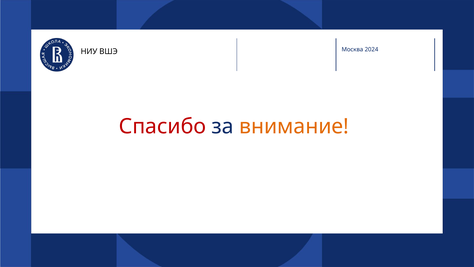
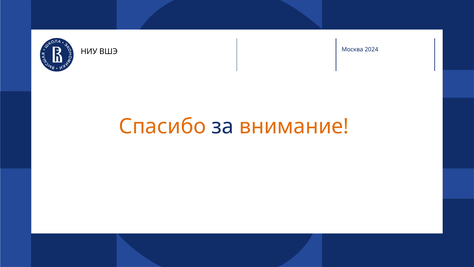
Спасибо colour: red -> orange
